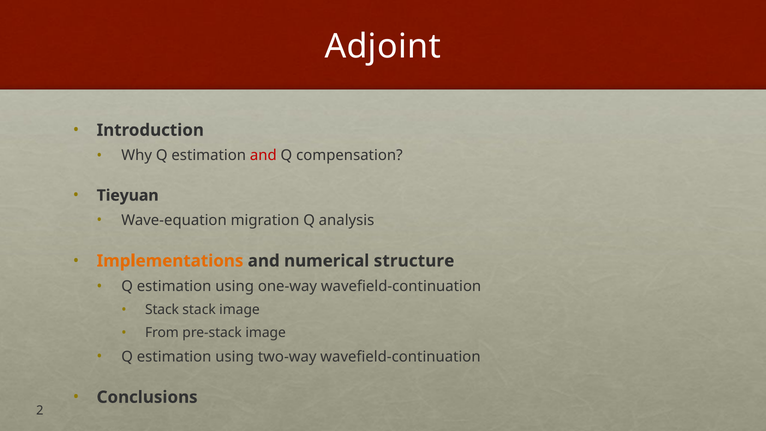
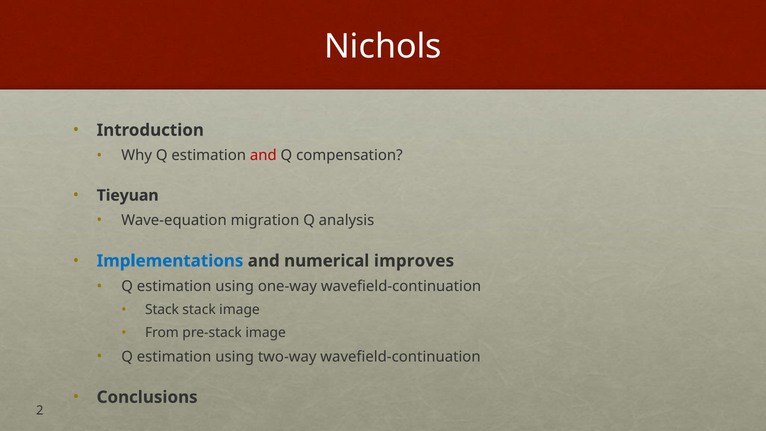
Adjoint: Adjoint -> Nichols
Implementations colour: orange -> blue
structure: structure -> improves
